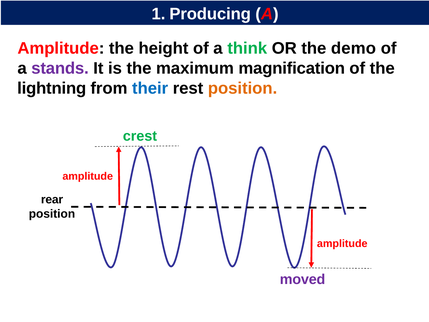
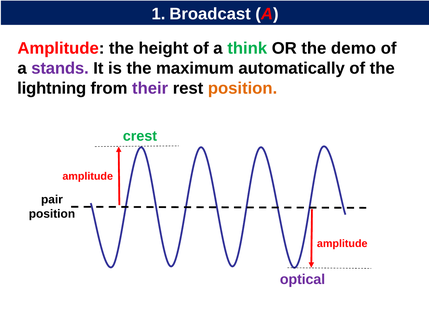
Producing: Producing -> Broadcast
magnification: magnification -> automatically
their colour: blue -> purple
rear: rear -> pair
moved: moved -> optical
